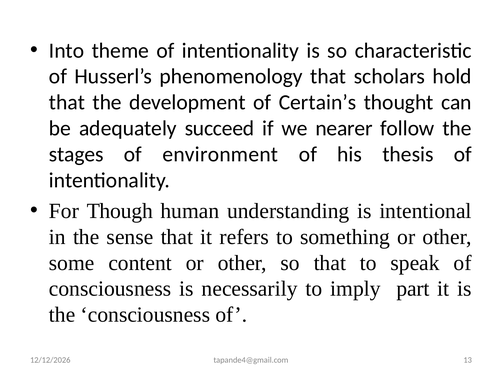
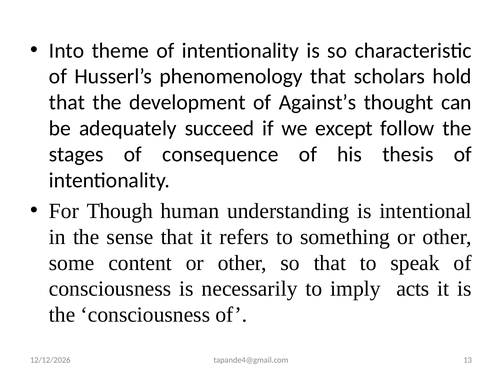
Certain’s: Certain’s -> Against’s
nearer: nearer -> except
environment: environment -> consequence
part: part -> acts
